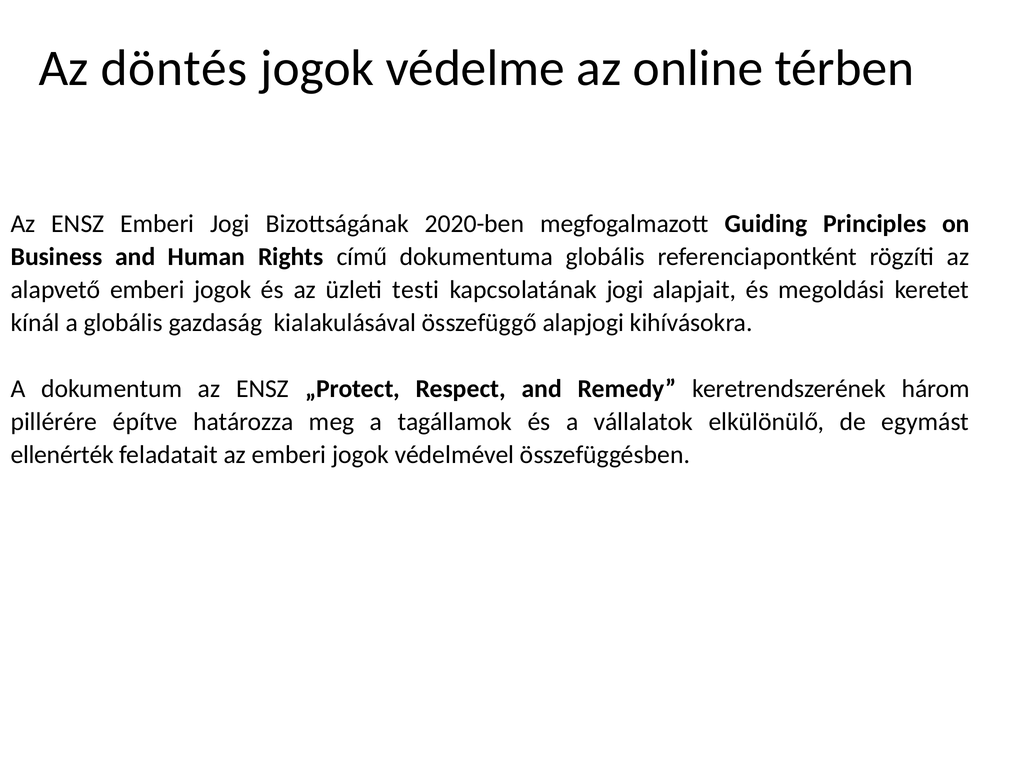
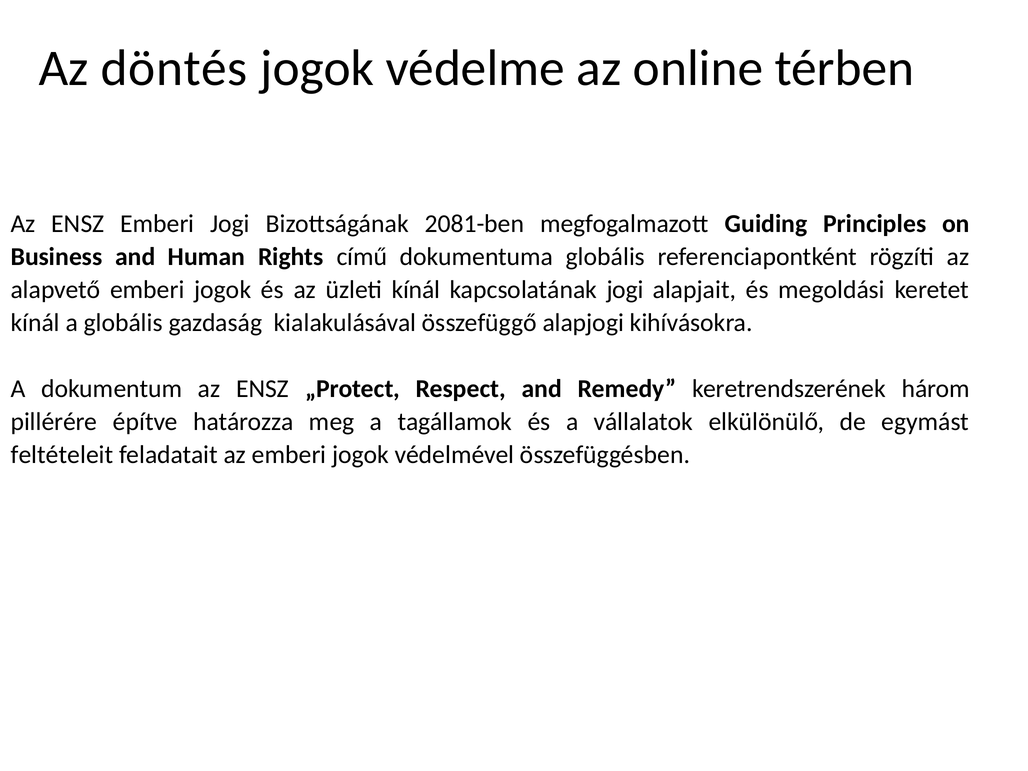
2020-ben: 2020-ben -> 2081-ben
üzleti testi: testi -> kínál
ellenérték: ellenérték -> feltételeit
